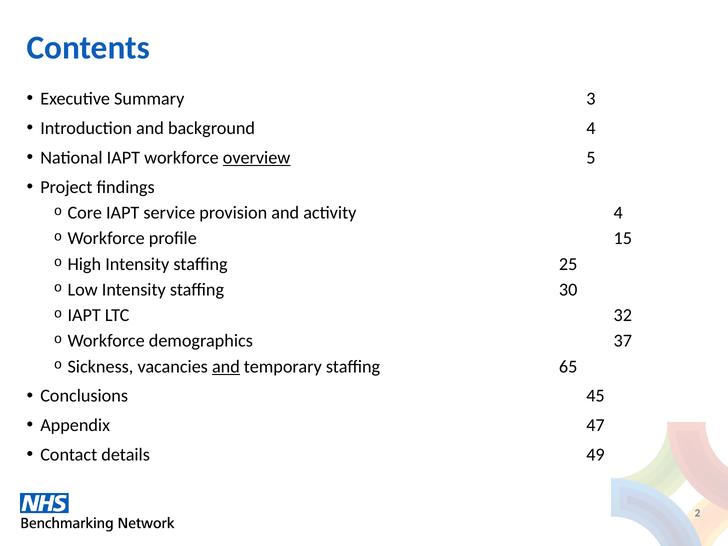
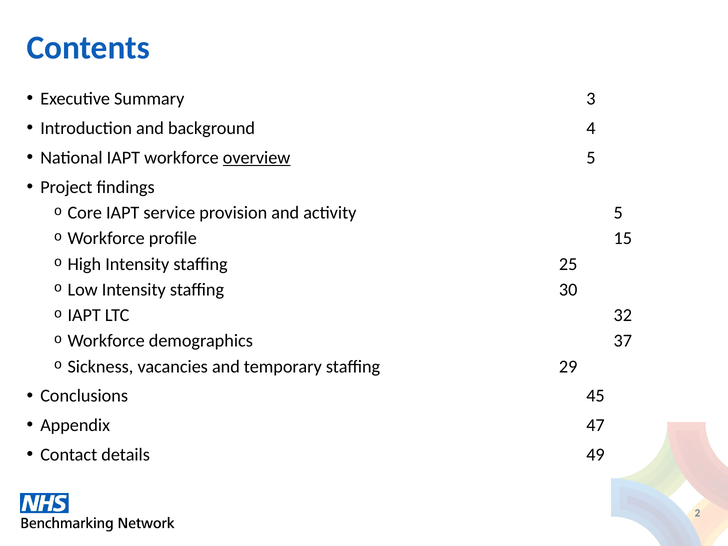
activity 4: 4 -> 5
and at (226, 367) underline: present -> none
65: 65 -> 29
